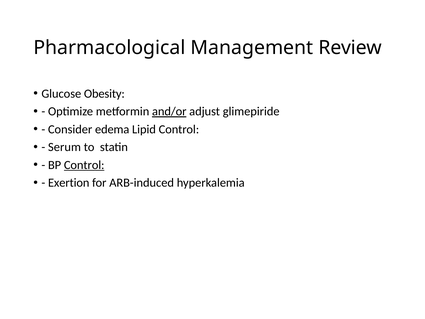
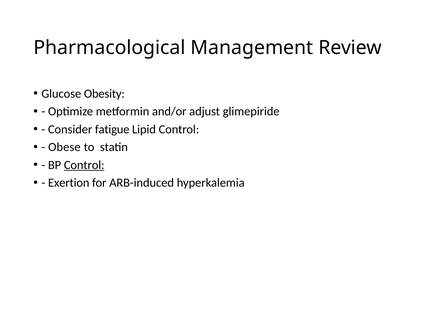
and/or underline: present -> none
edema: edema -> fatigue
Serum: Serum -> Obese
